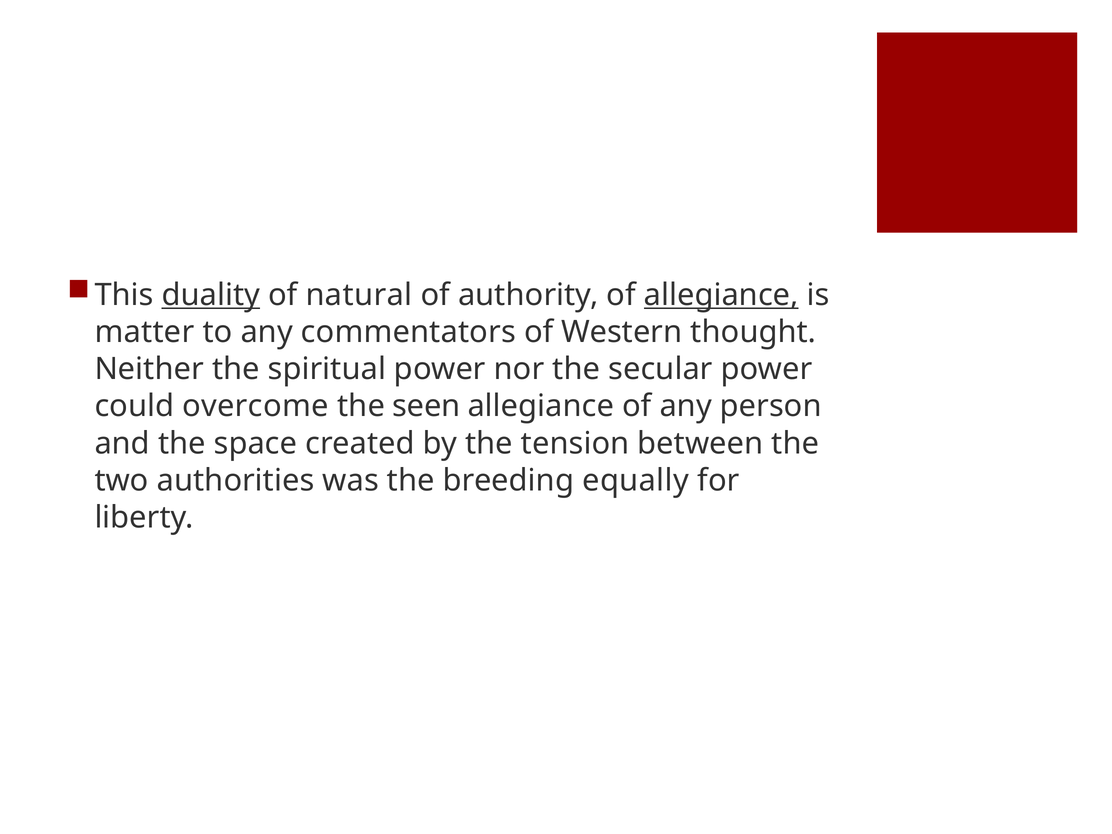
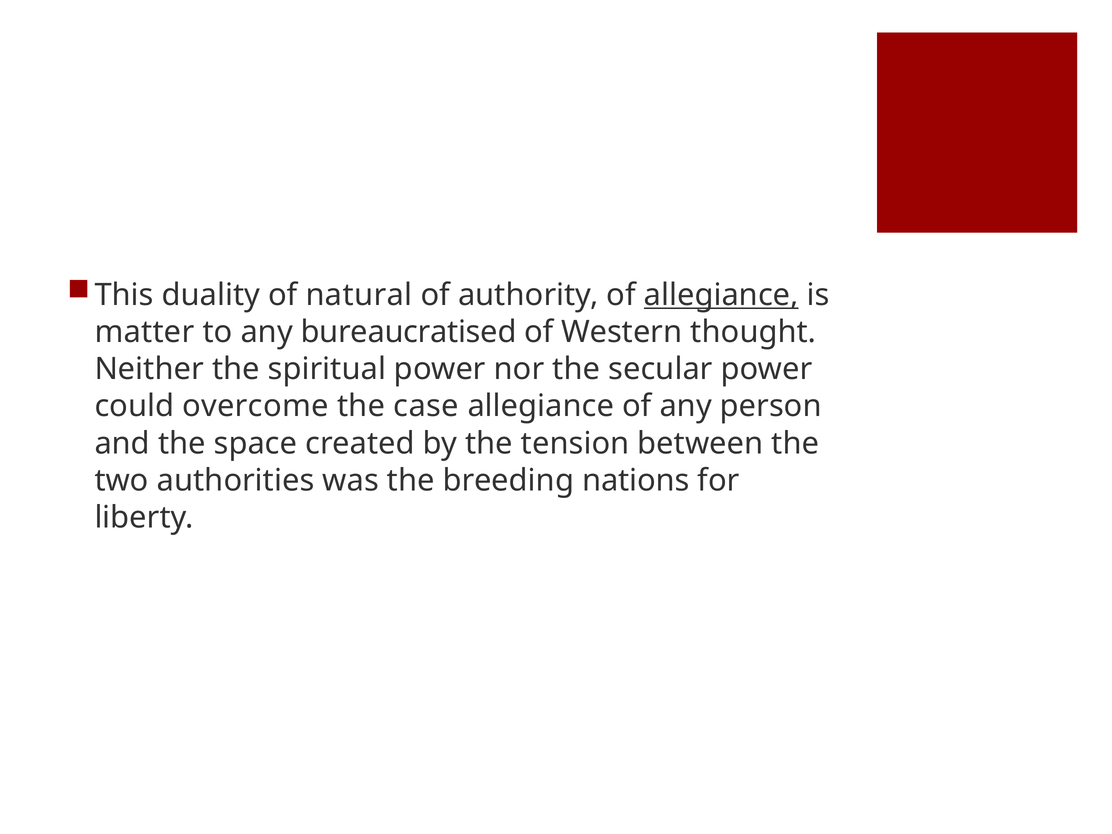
duality underline: present -> none
commentators: commentators -> bureaucratised
seen: seen -> case
equally: equally -> nations
